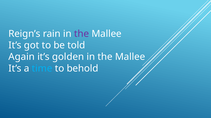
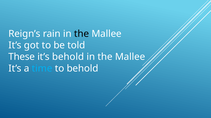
the at (82, 34) colour: purple -> black
Again: Again -> These
it’s golden: golden -> behold
